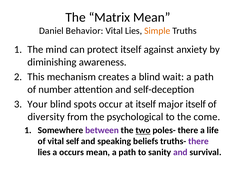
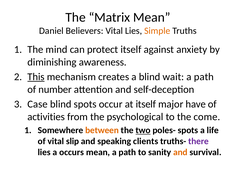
Behavior: Behavior -> Believers
This underline: none -> present
Your: Your -> Case
major itself: itself -> have
diversity: diversity -> activities
between colour: purple -> orange
poles- there: there -> spots
self: self -> slip
beliefs: beliefs -> clients
and at (180, 152) colour: purple -> orange
